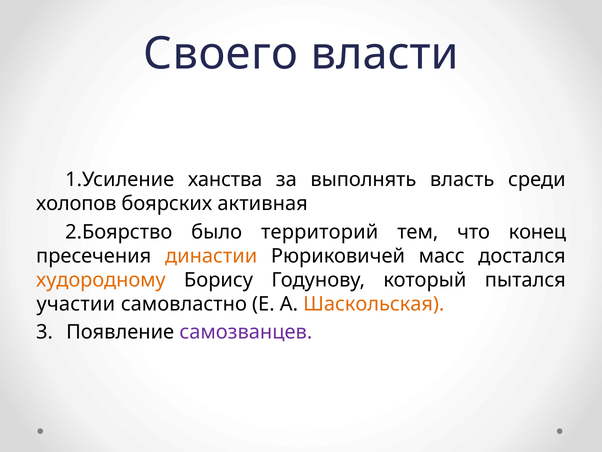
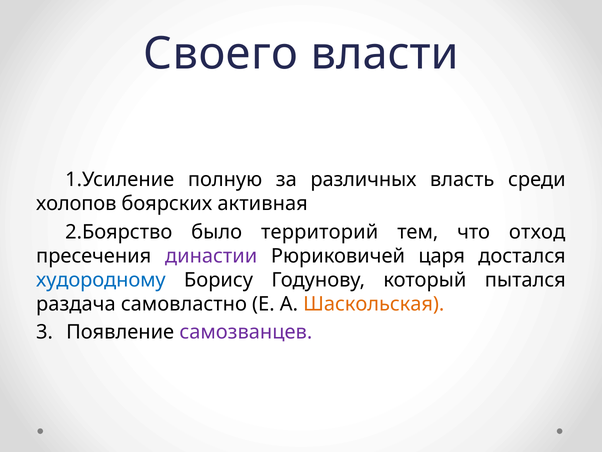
ханства: ханства -> полную
выполнять: выполнять -> различных
конец: конец -> отход
династии colour: orange -> purple
масс: масс -> царя
худородному colour: orange -> blue
участии: участии -> раздача
